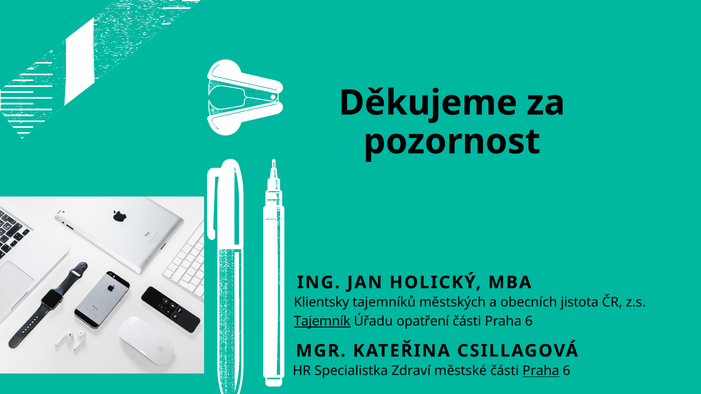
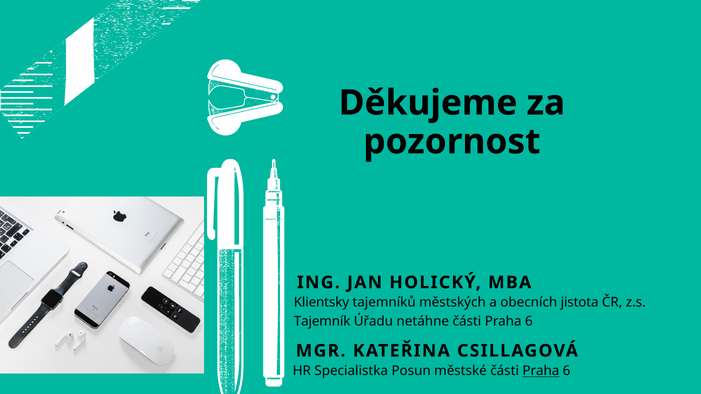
Tajemník underline: present -> none
opatření: opatření -> netáhne
Zdraví: Zdraví -> Posun
